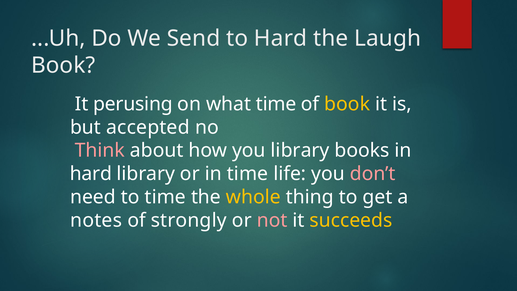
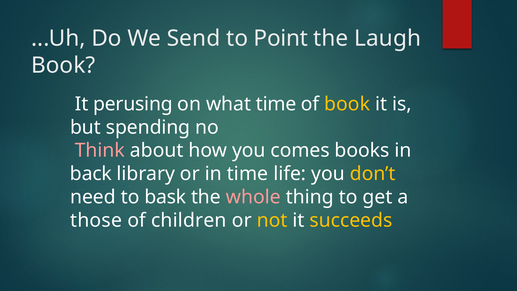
to Hard: Hard -> Point
accepted: accepted -> spending
you library: library -> comes
hard at (91, 174): hard -> back
don’t colour: pink -> yellow
to time: time -> bask
whole colour: yellow -> pink
notes: notes -> those
strongly: strongly -> children
not colour: pink -> yellow
